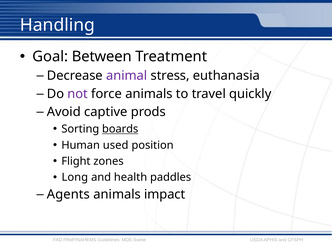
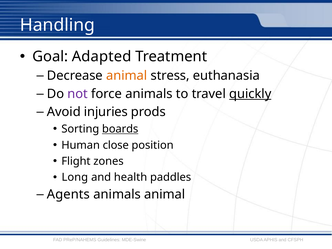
Between: Between -> Adapted
animal at (127, 76) colour: purple -> orange
quickly underline: none -> present
captive: captive -> injuries
used: used -> close
animals impact: impact -> animal
